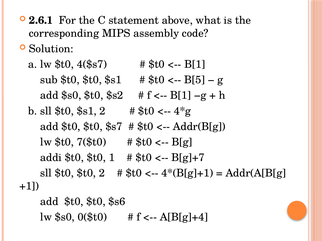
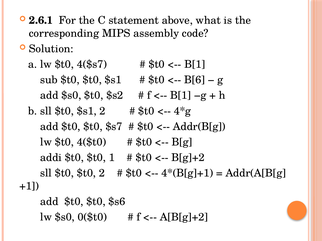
B[5: B[5 -> B[6
7($t0: 7($t0 -> 4($t0
B[g]+7: B[g]+7 -> B[g]+2
A[B[g]+4: A[B[g]+4 -> A[B[g]+2
